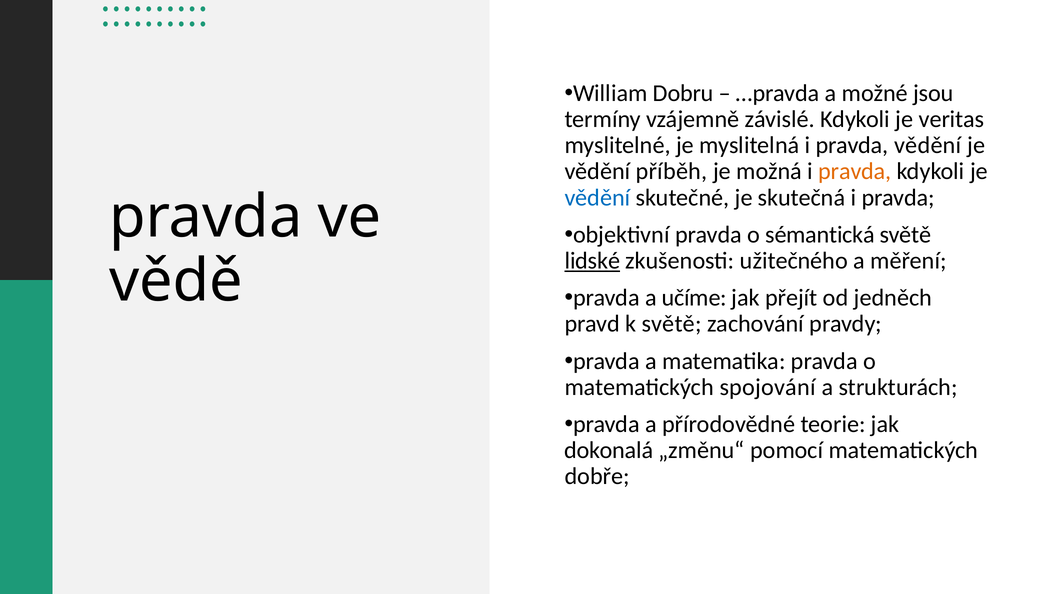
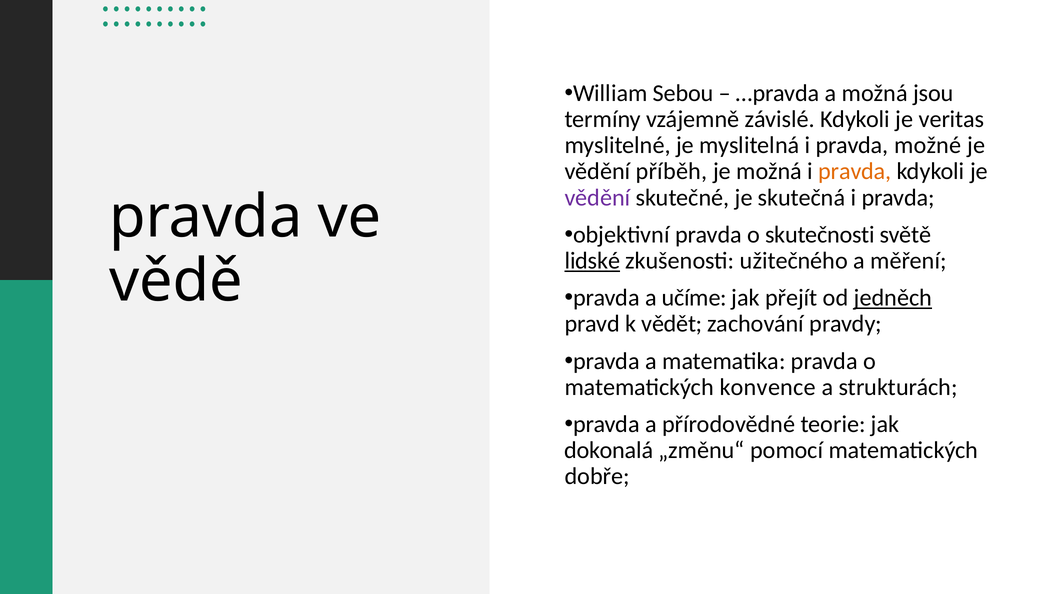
Dobru: Dobru -> Sebou
a možné: možné -> možná
pravda vědění: vědění -> možné
vědění at (597, 198) colour: blue -> purple
sémantická: sémantická -> skutečnosti
jedněch underline: none -> present
k světě: světě -> vědět
spojování: spojování -> konvence
